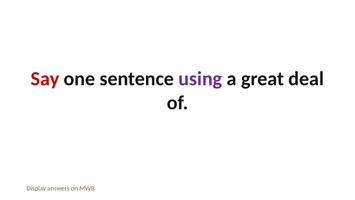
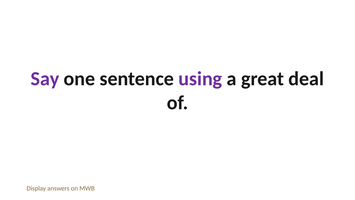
Say colour: red -> purple
